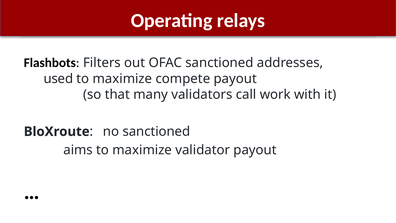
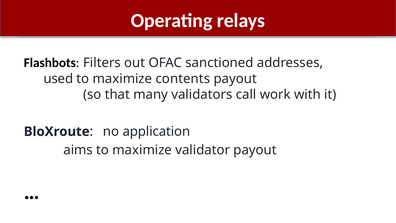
compete: compete -> contents
no sanctioned: sanctioned -> application
